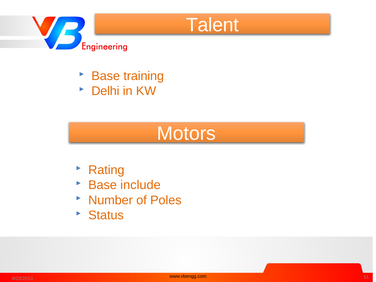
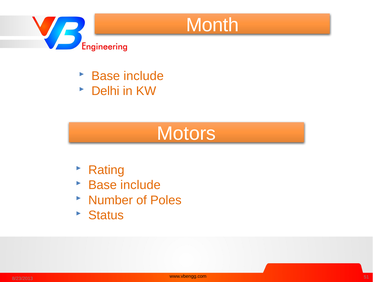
Talent: Talent -> Month
training at (144, 76): training -> include
